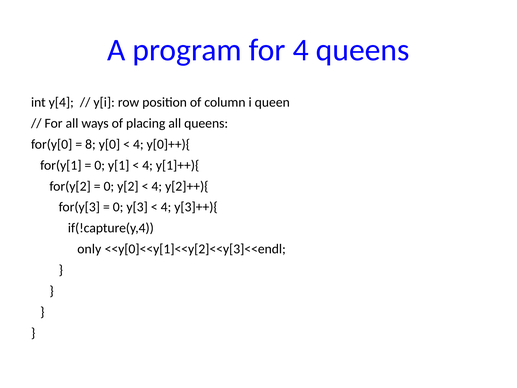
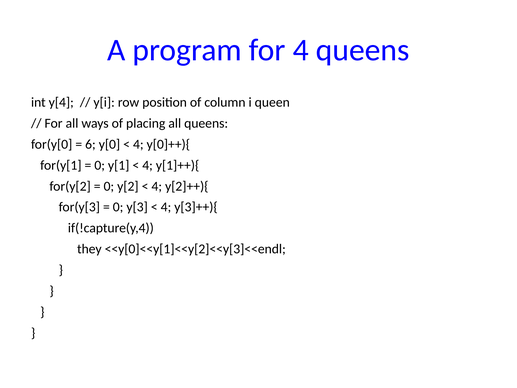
8: 8 -> 6
only: only -> they
